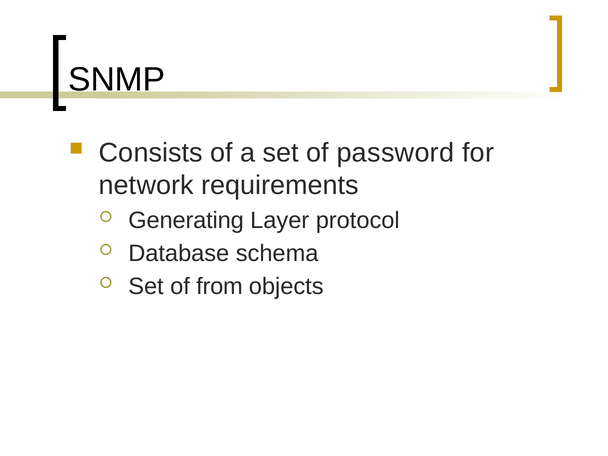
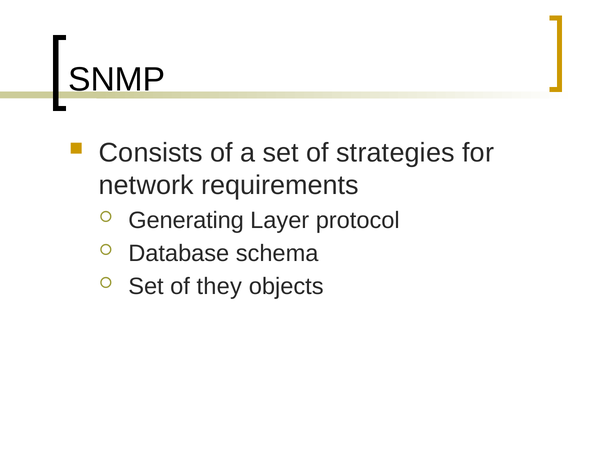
password: password -> strategies
from: from -> they
